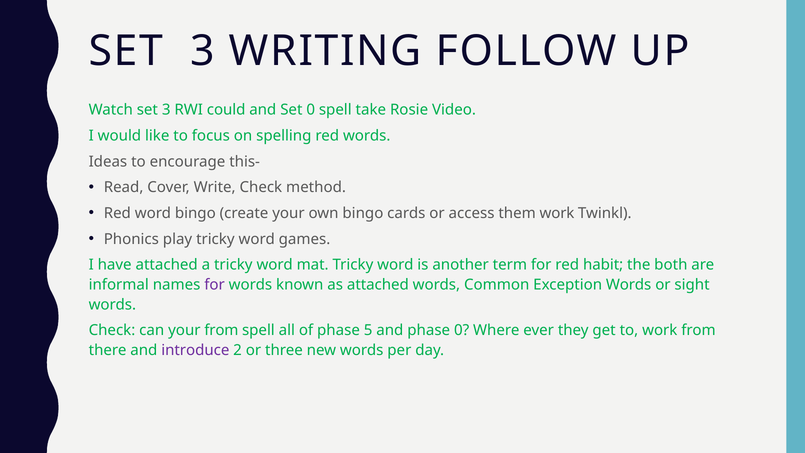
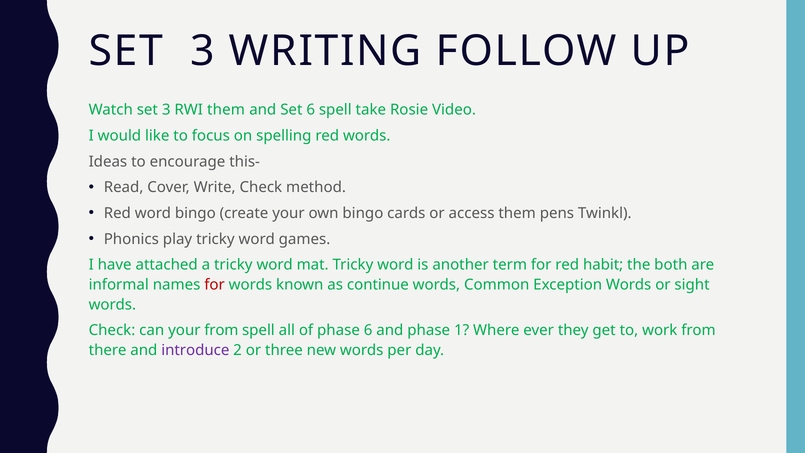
RWI could: could -> them
Set 0: 0 -> 6
them work: work -> pens
for at (215, 285) colour: purple -> red
as attached: attached -> continue
phase 5: 5 -> 6
phase 0: 0 -> 1
